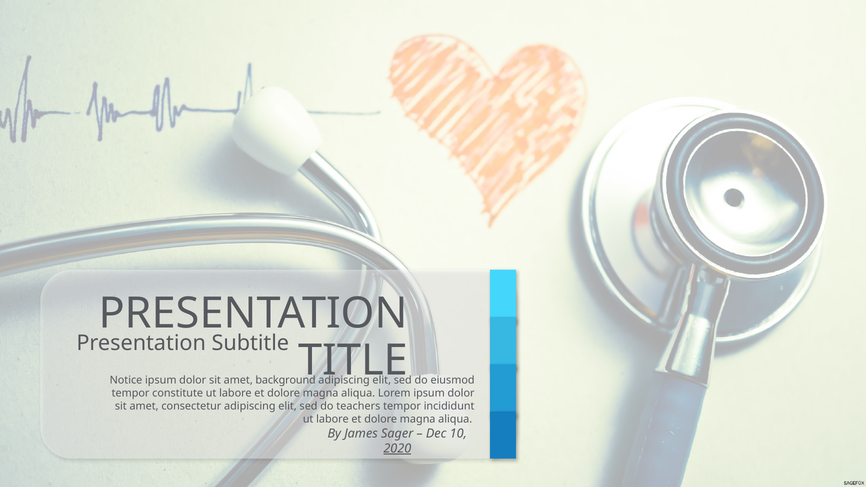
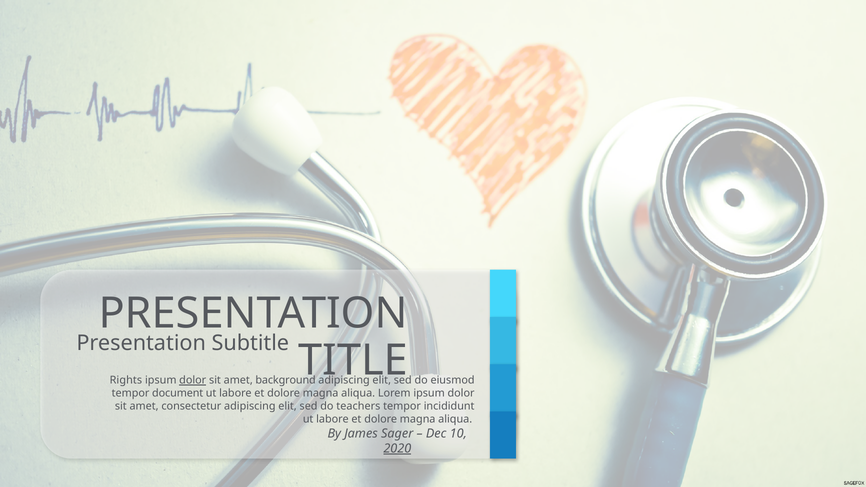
Notice: Notice -> Rights
dolor at (193, 380) underline: none -> present
constitute: constitute -> document
